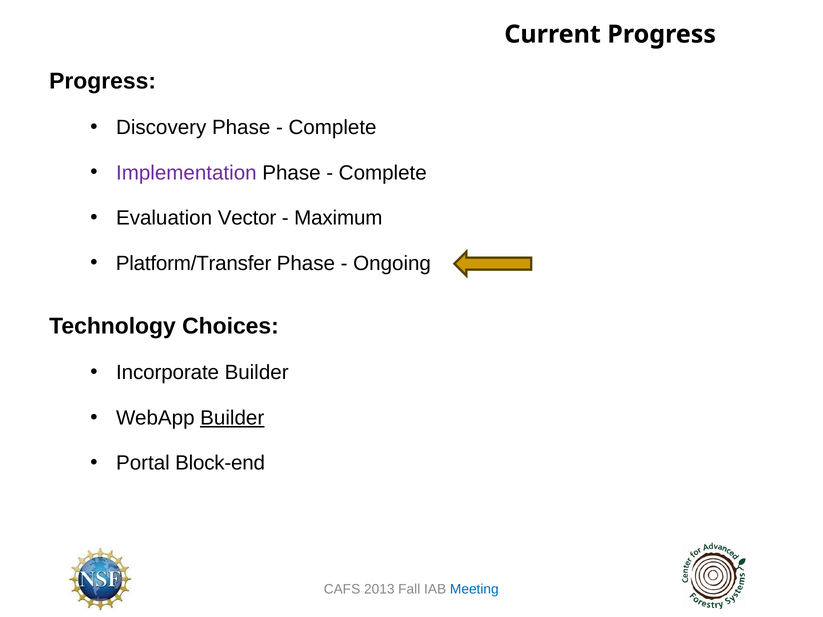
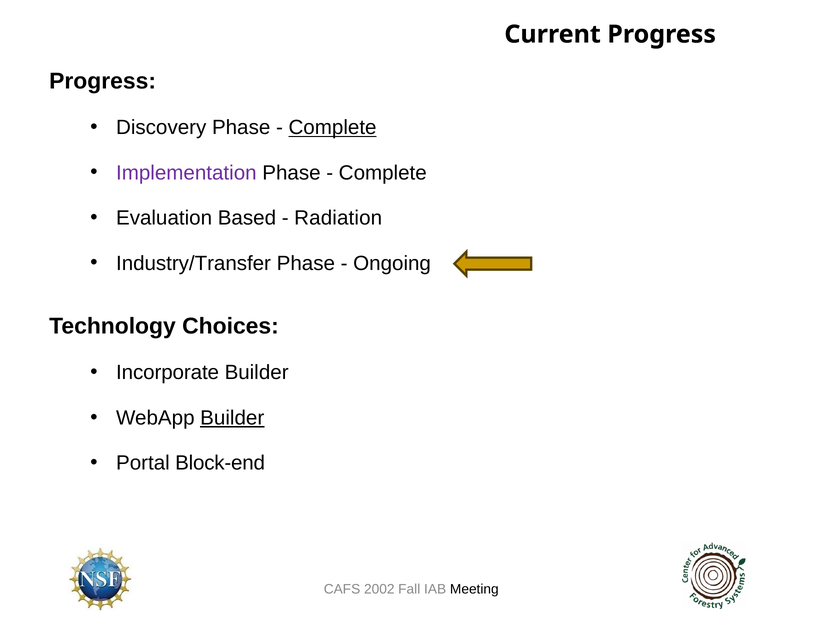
Complete at (333, 128) underline: none -> present
Vector: Vector -> Based
Maximum: Maximum -> Radiation
Platform/Transfer: Platform/Transfer -> Industry/Transfer
2013: 2013 -> 2002
Meeting colour: blue -> black
